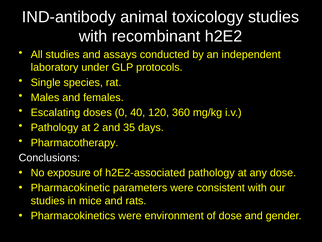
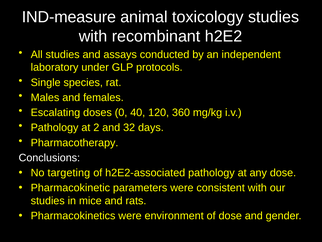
IND-antibody: IND-antibody -> IND-measure
35: 35 -> 32
exposure: exposure -> targeting
